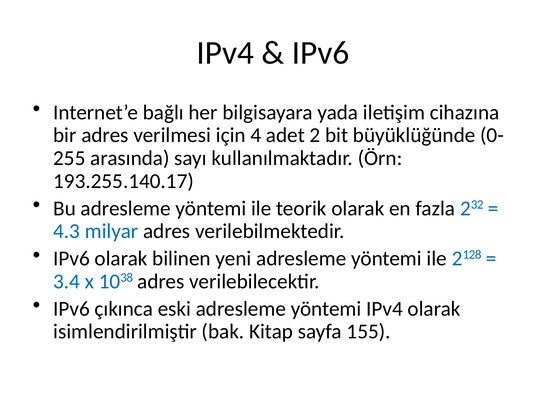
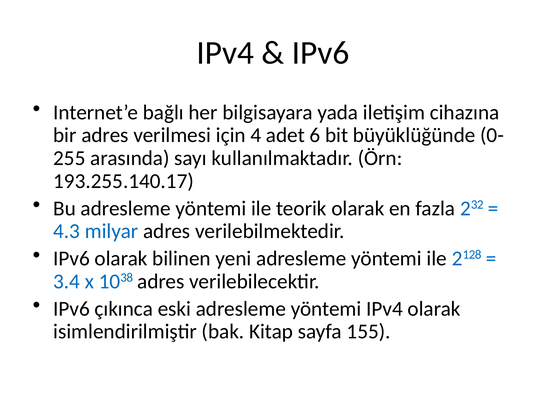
2: 2 -> 6
